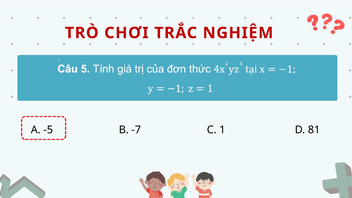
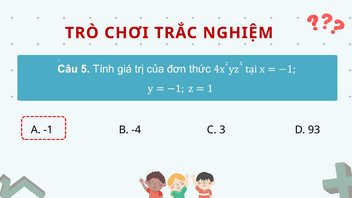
-5: -5 -> -1
-7: -7 -> -4
1: 1 -> 3
81: 81 -> 93
